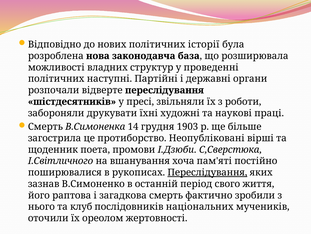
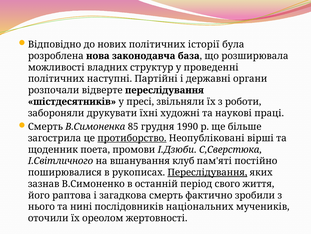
14: 14 -> 85
1903: 1903 -> 1990
протиборство underline: none -> present
хоча: хоча -> клуб
клуб: клуб -> нині
